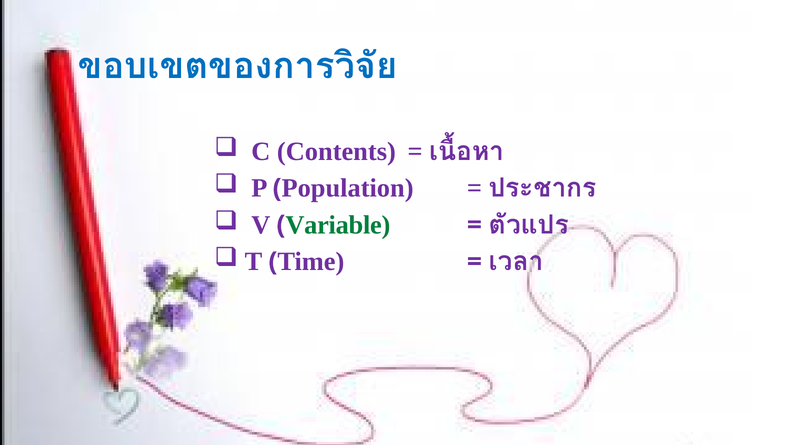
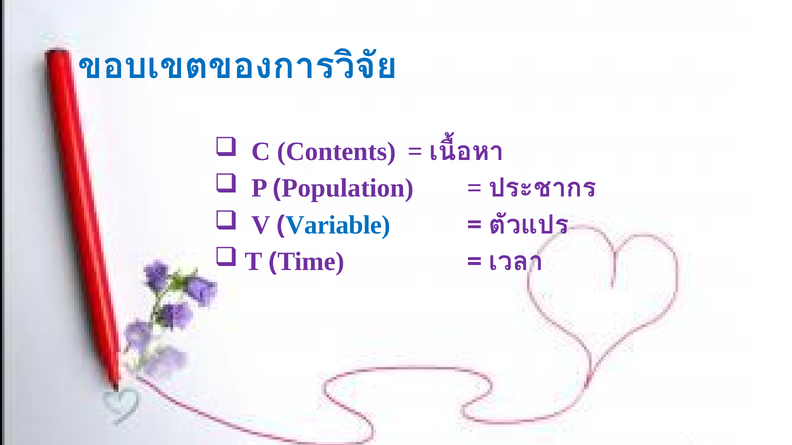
Variable colour: green -> blue
